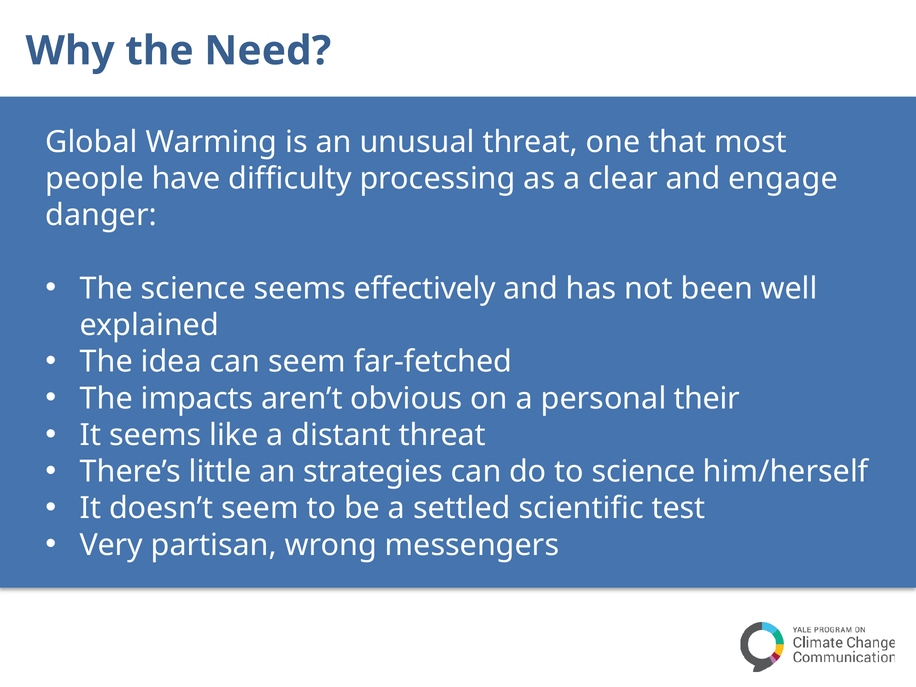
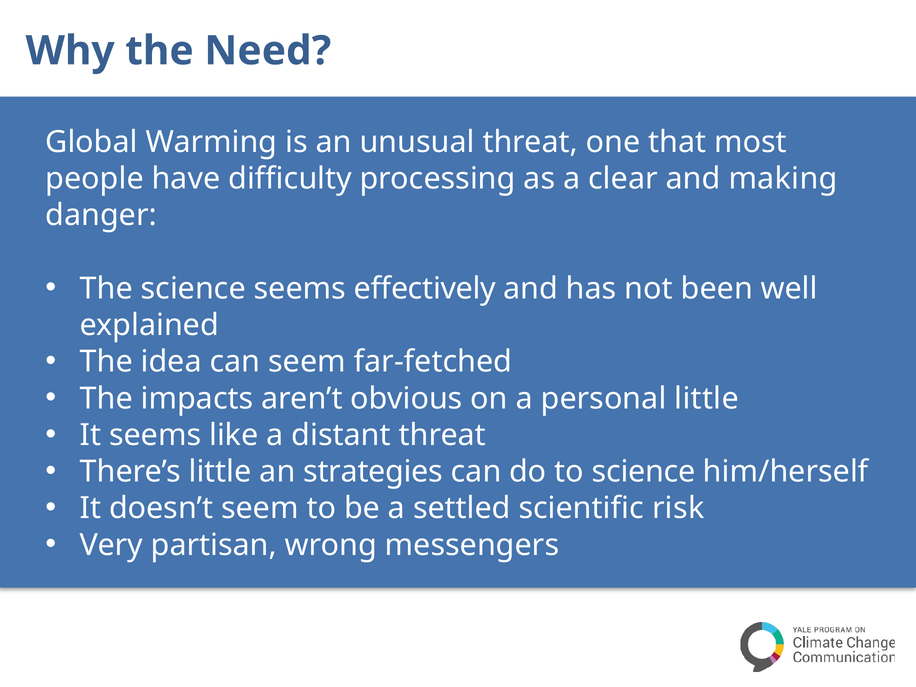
engage: engage -> making
personal their: their -> little
test: test -> risk
